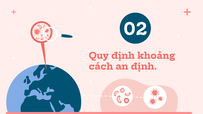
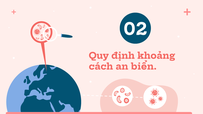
an định: định -> biển
